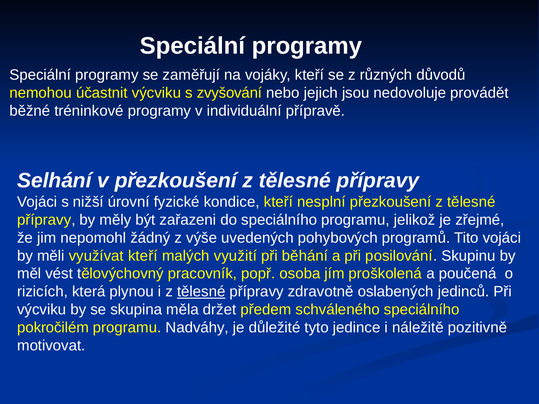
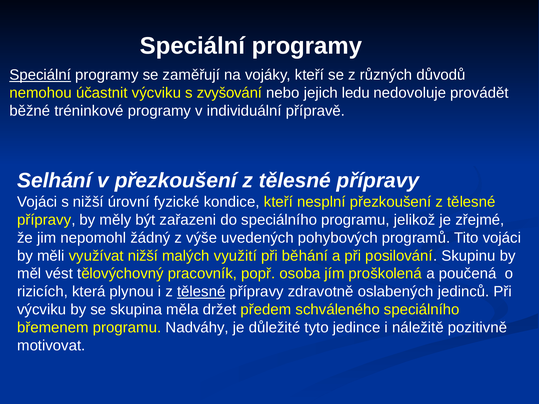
Speciální at (40, 75) underline: none -> present
jsou: jsou -> ledu
využívat kteří: kteří -> nižší
pokročilém: pokročilém -> břemenem
